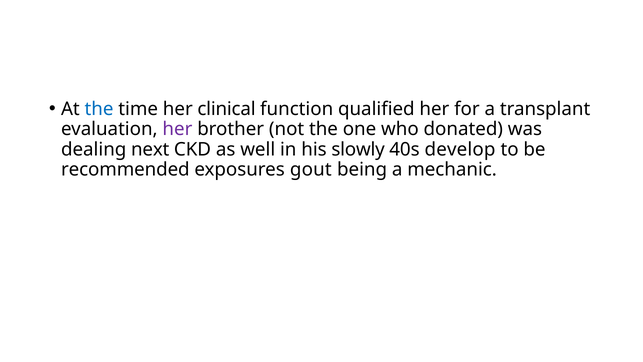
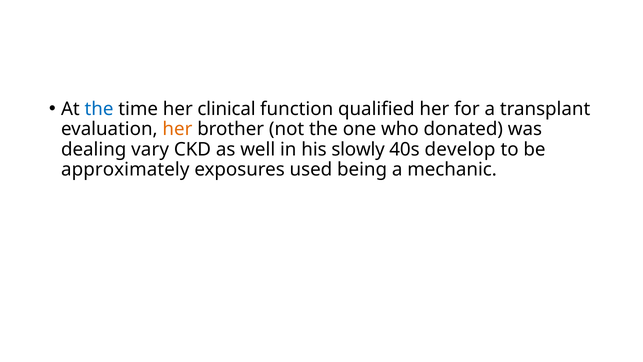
her at (177, 129) colour: purple -> orange
next: next -> vary
recommended: recommended -> approximately
gout: gout -> used
